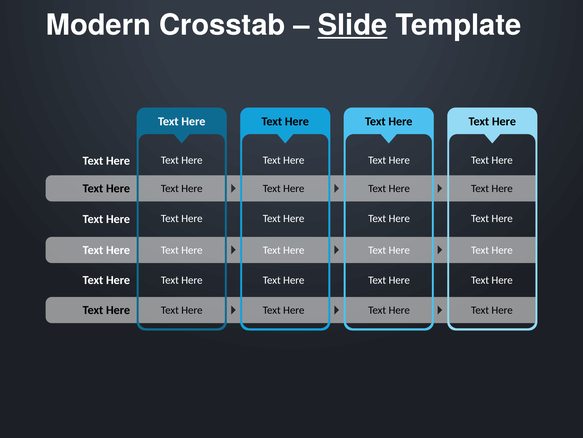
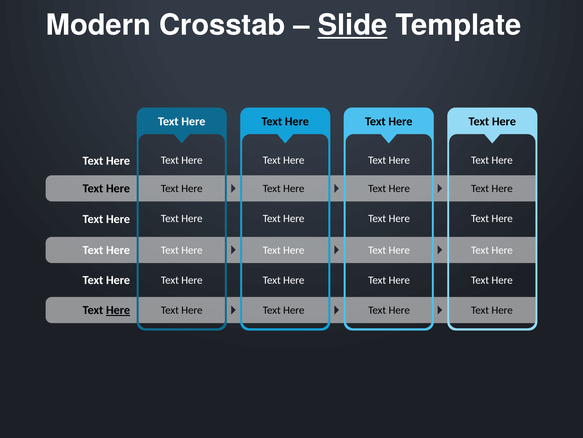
Here at (118, 310) underline: none -> present
